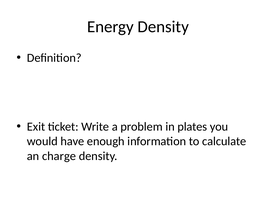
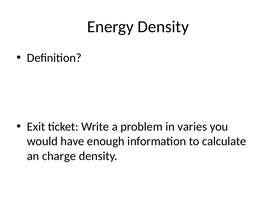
plates: plates -> varies
